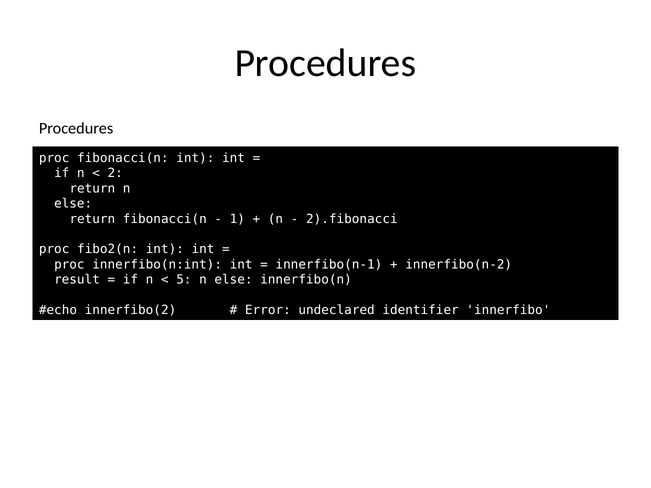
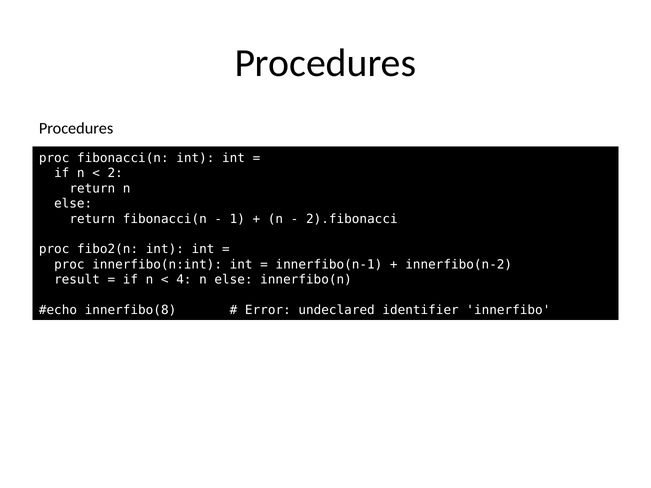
5: 5 -> 4
innerfibo(2: innerfibo(2 -> innerfibo(8
